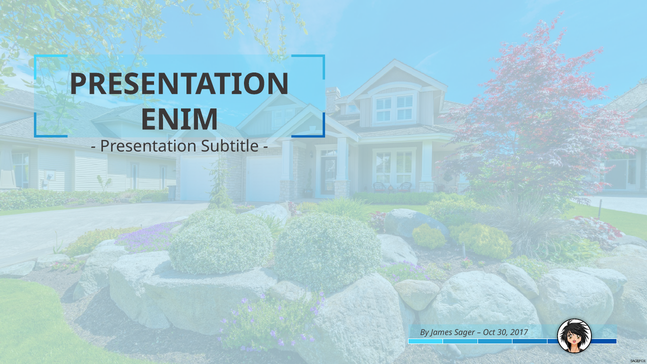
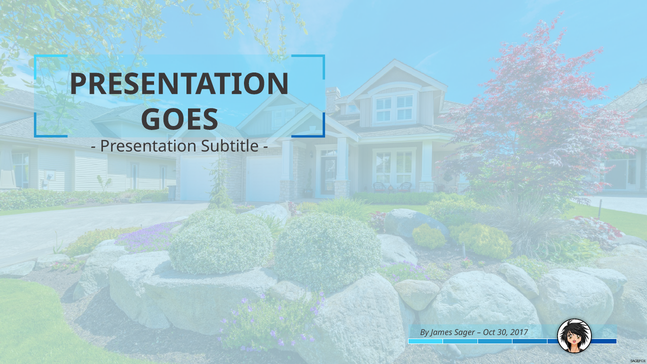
ENIM: ENIM -> GOES
